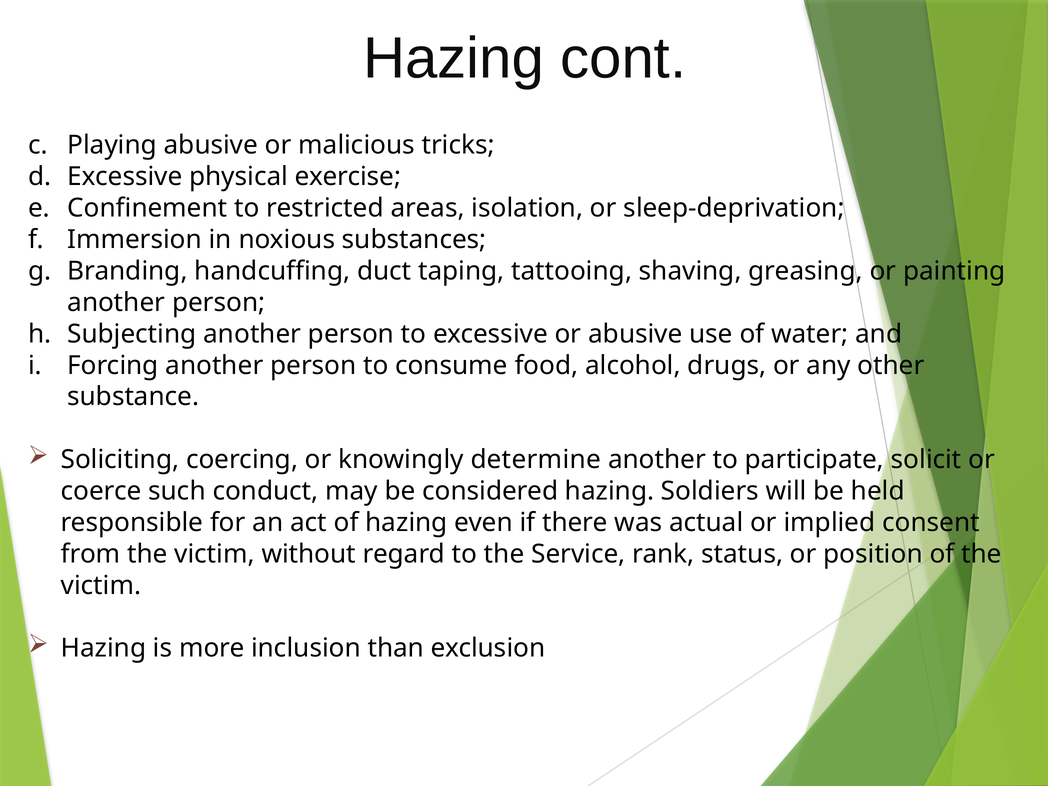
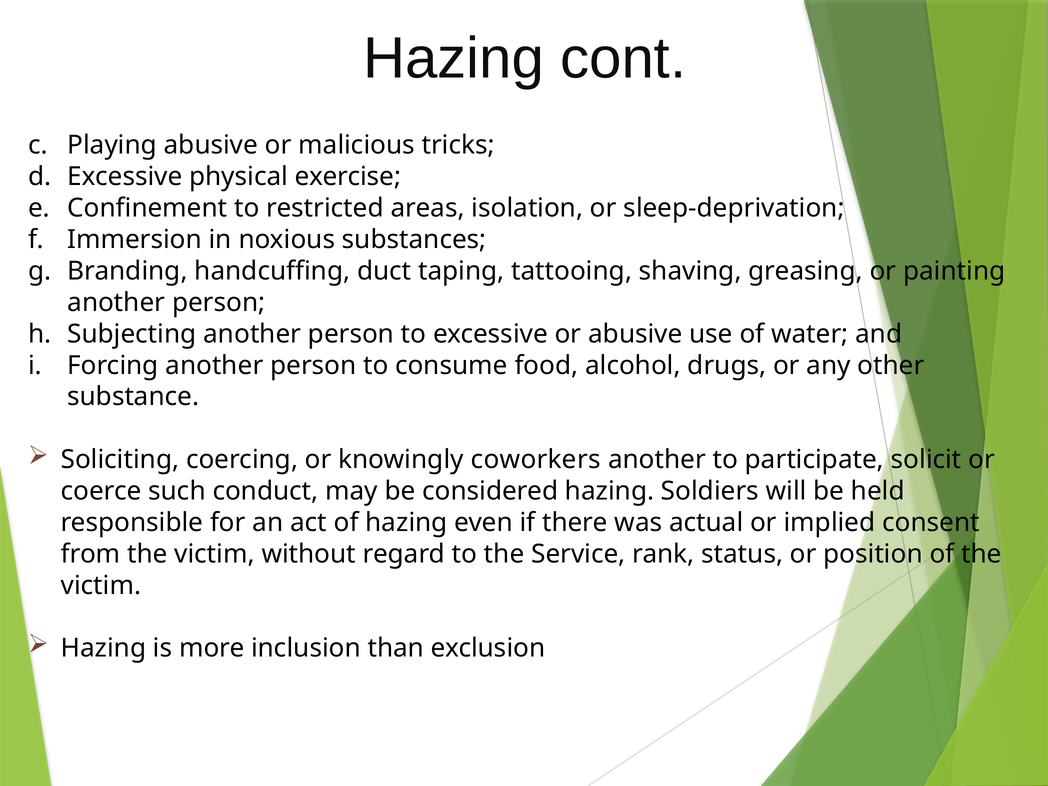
determine: determine -> coworkers
